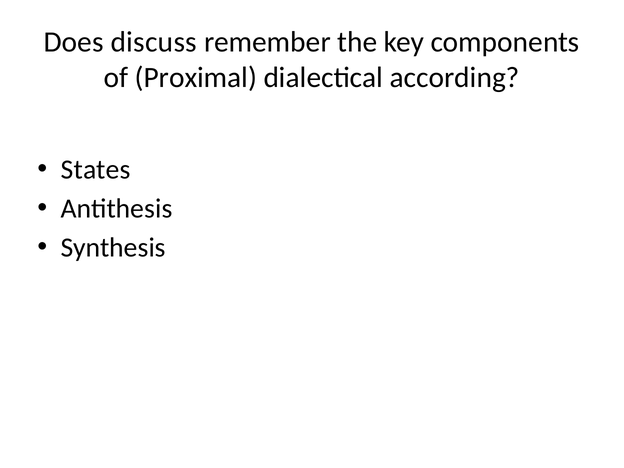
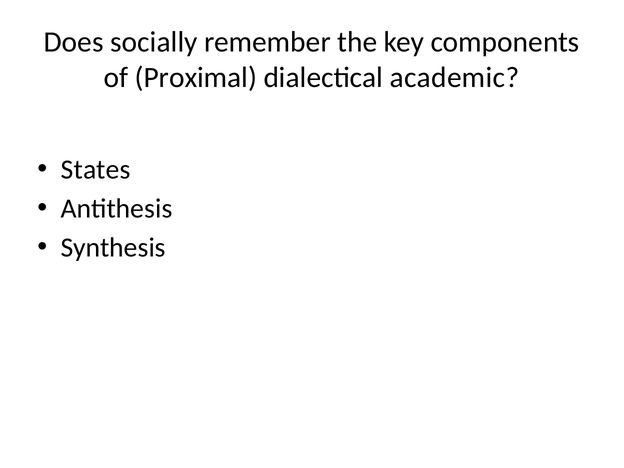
discuss: discuss -> socially
according: according -> academic
